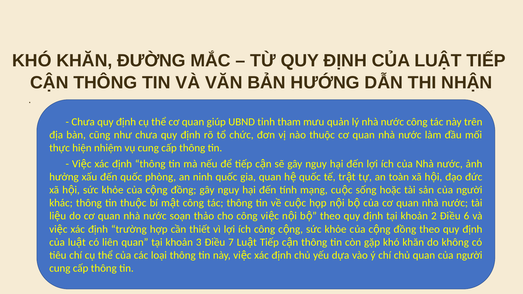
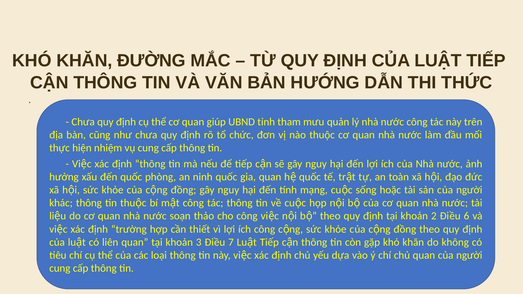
NHẬN: NHẬN -> THỨC
